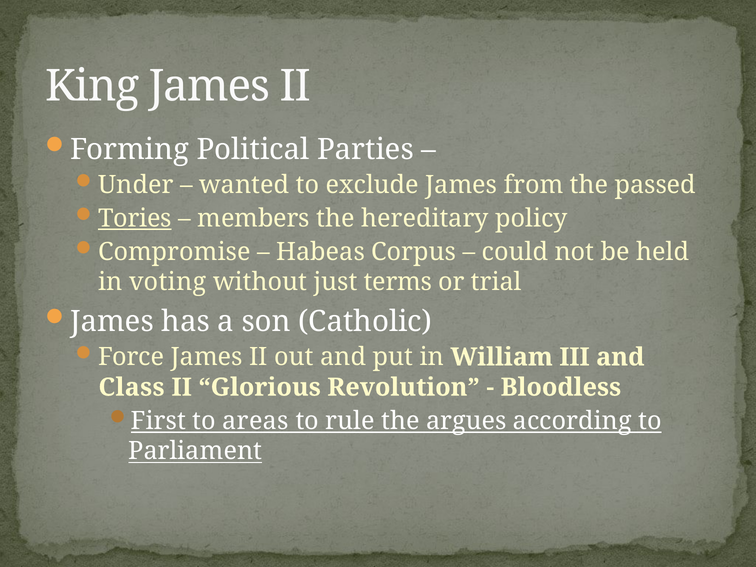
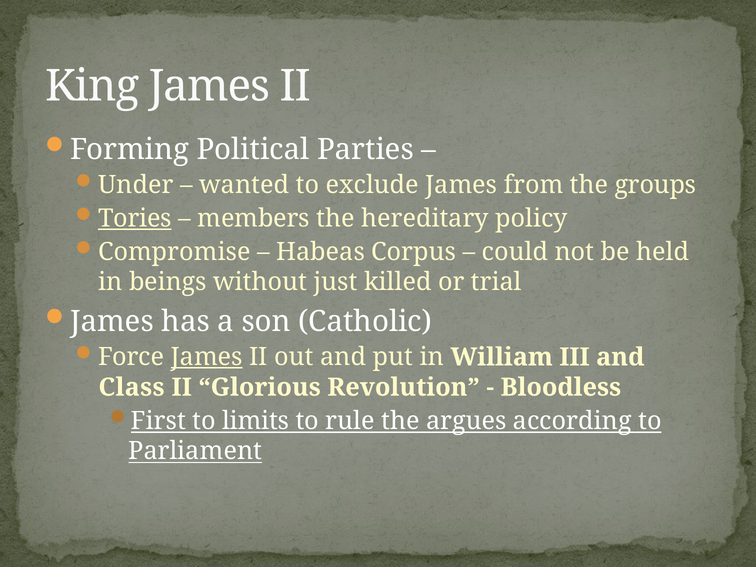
passed: passed -> groups
voting: voting -> beings
terms: terms -> killed
James at (207, 357) underline: none -> present
areas: areas -> limits
